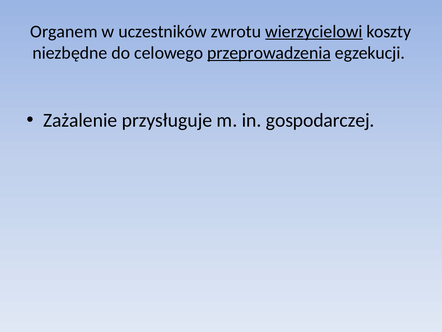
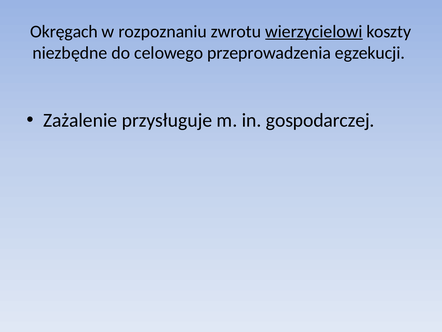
Organem: Organem -> Okręgach
uczestników: uczestników -> rozpoznaniu
przeprowadzenia underline: present -> none
